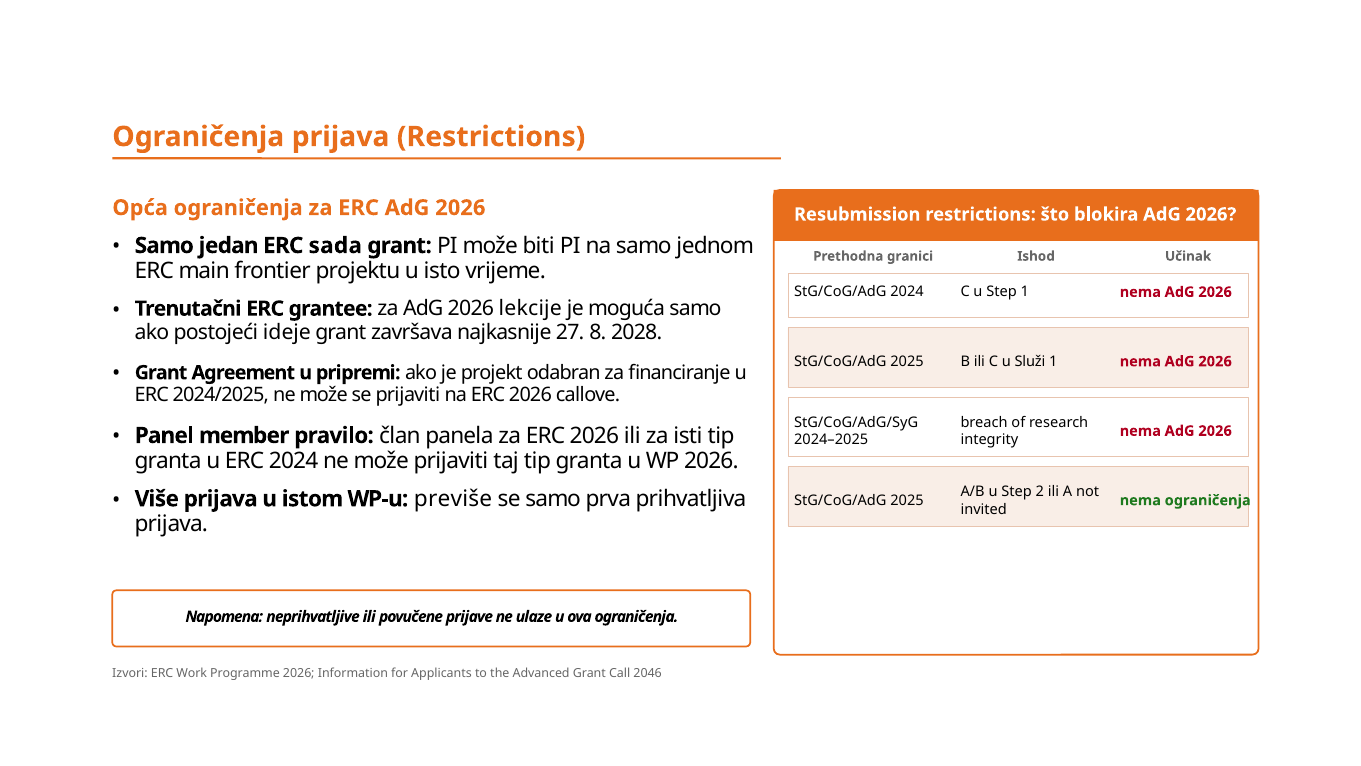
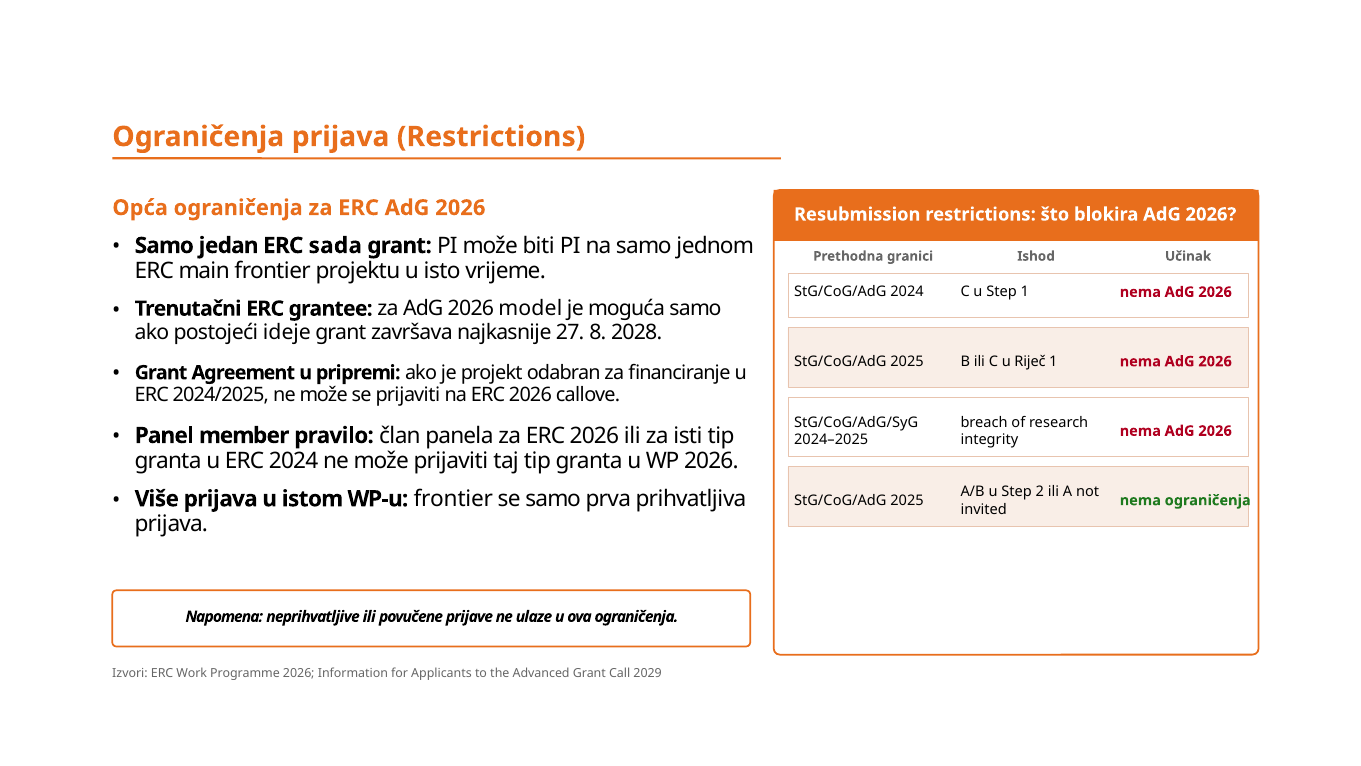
lekcije: lekcije -> model
Služi: Služi -> Riječ
WP-u previše: previše -> frontier
2046: 2046 -> 2029
